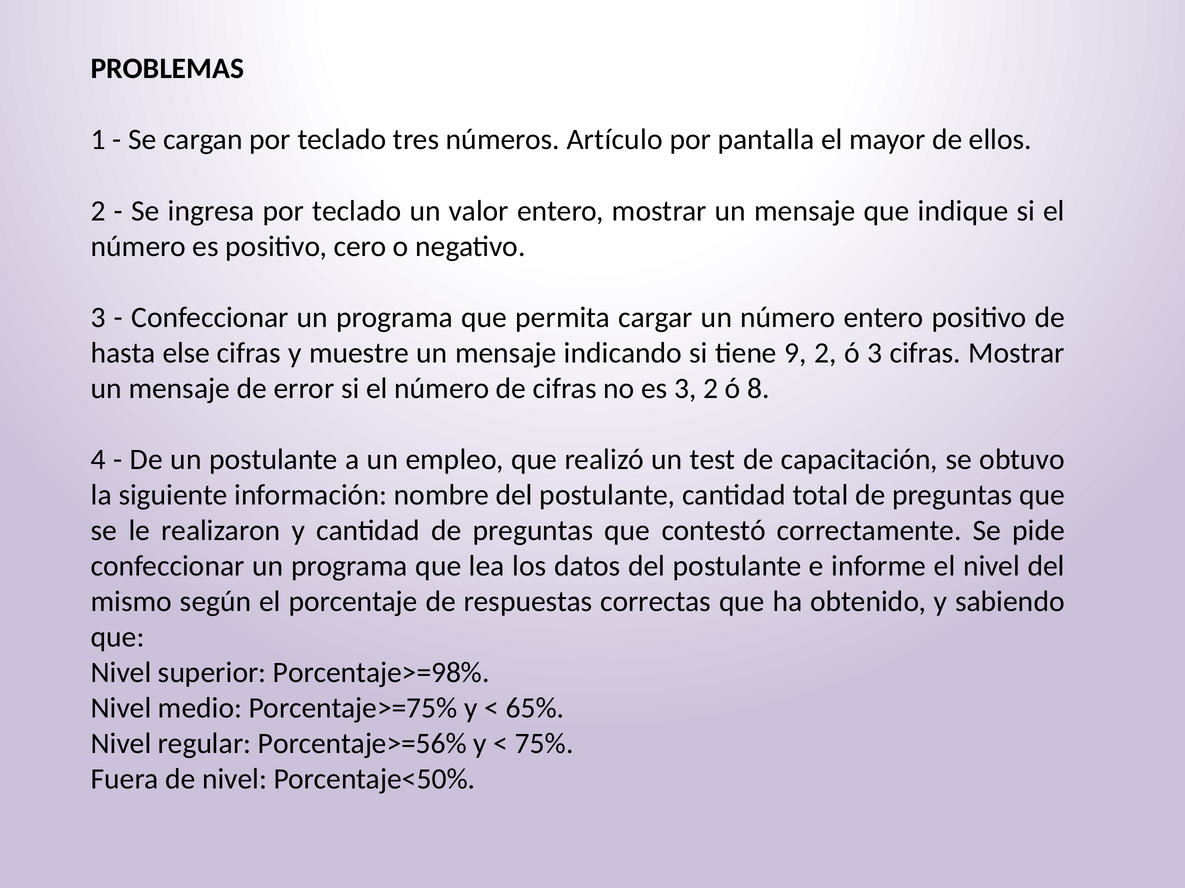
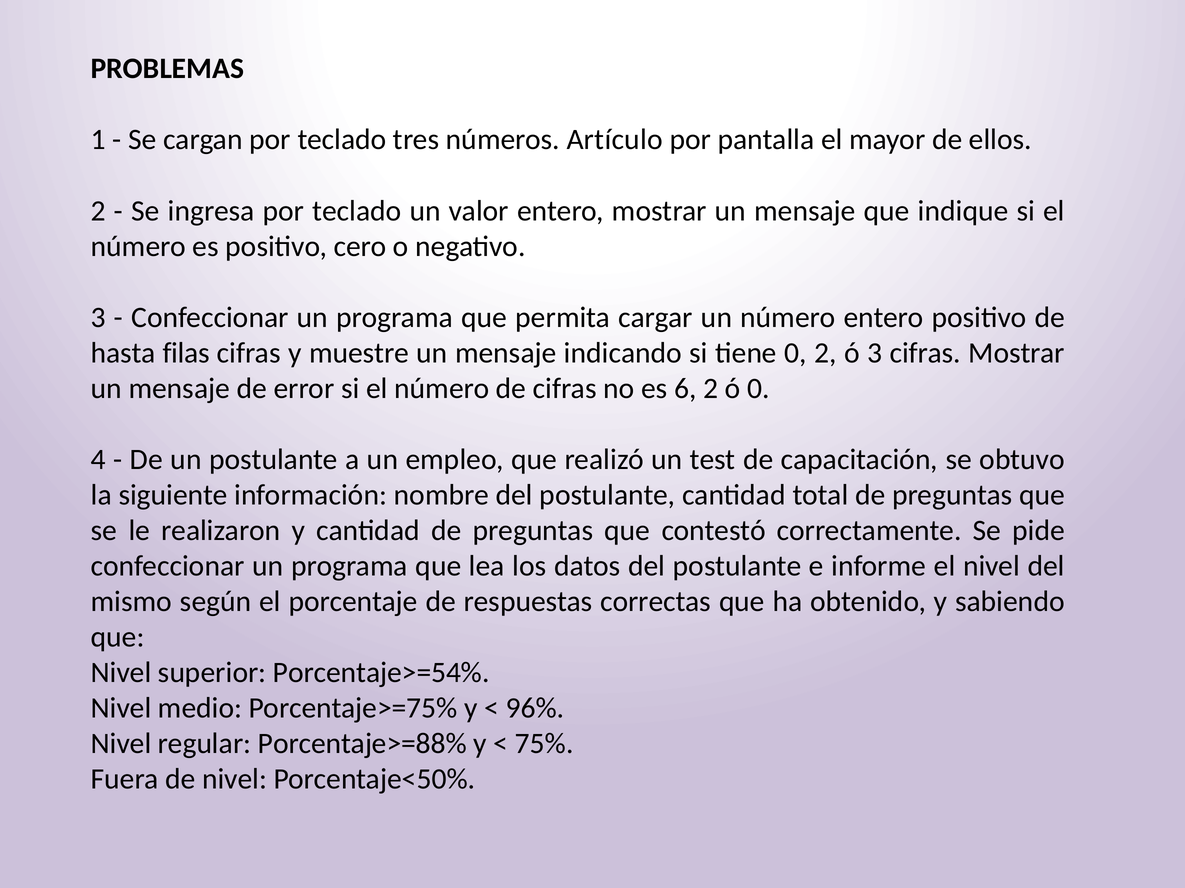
else: else -> filas
tiene 9: 9 -> 0
es 3: 3 -> 6
ó 8: 8 -> 0
Porcentaje>=98%: Porcentaje>=98% -> Porcentaje>=54%
65%: 65% -> 96%
Porcentaje>=56%: Porcentaje>=56% -> Porcentaje>=88%
